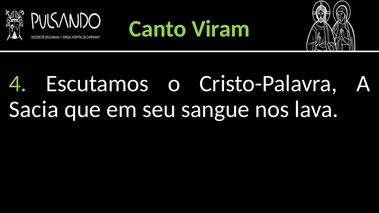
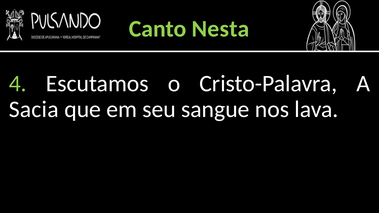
Viram: Viram -> Nesta
